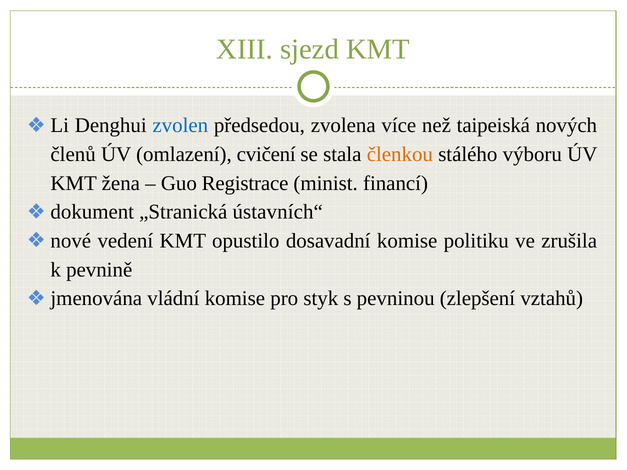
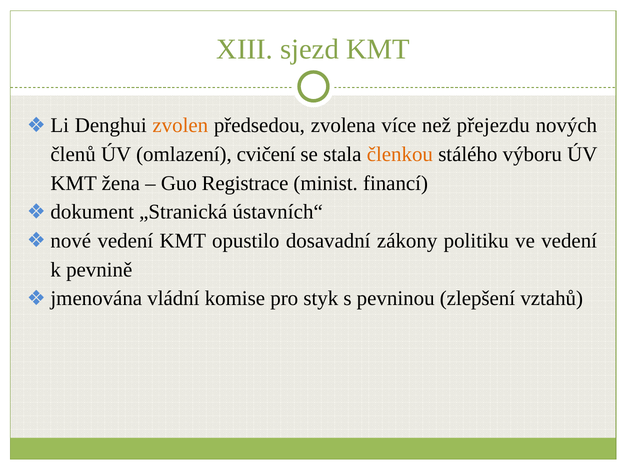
zvolen colour: blue -> orange
taipeiská: taipeiská -> přejezdu
dosavadní komise: komise -> zákony
ve zrušila: zrušila -> vedení
